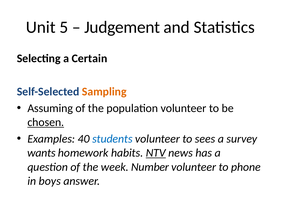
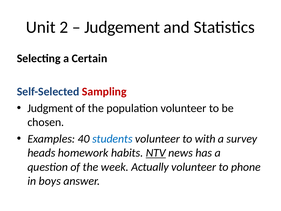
5: 5 -> 2
Sampling colour: orange -> red
Assuming: Assuming -> Judgment
chosen underline: present -> none
sees: sees -> with
wants: wants -> heads
Number: Number -> Actually
